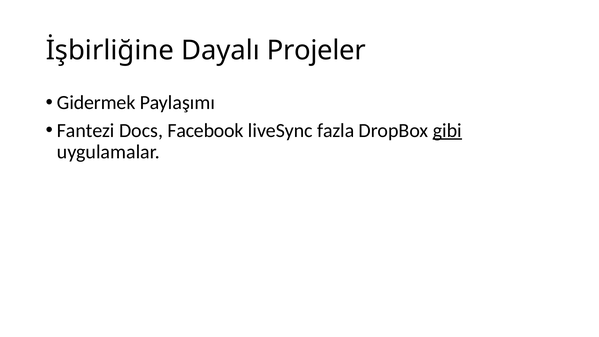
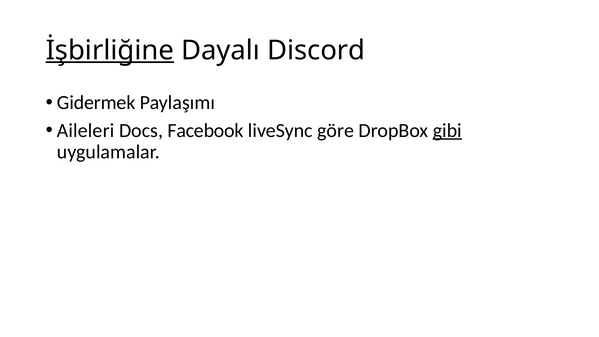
İşbirliğine underline: none -> present
Projeler: Projeler -> Discord
Fantezi: Fantezi -> Aileleri
fazla: fazla -> göre
